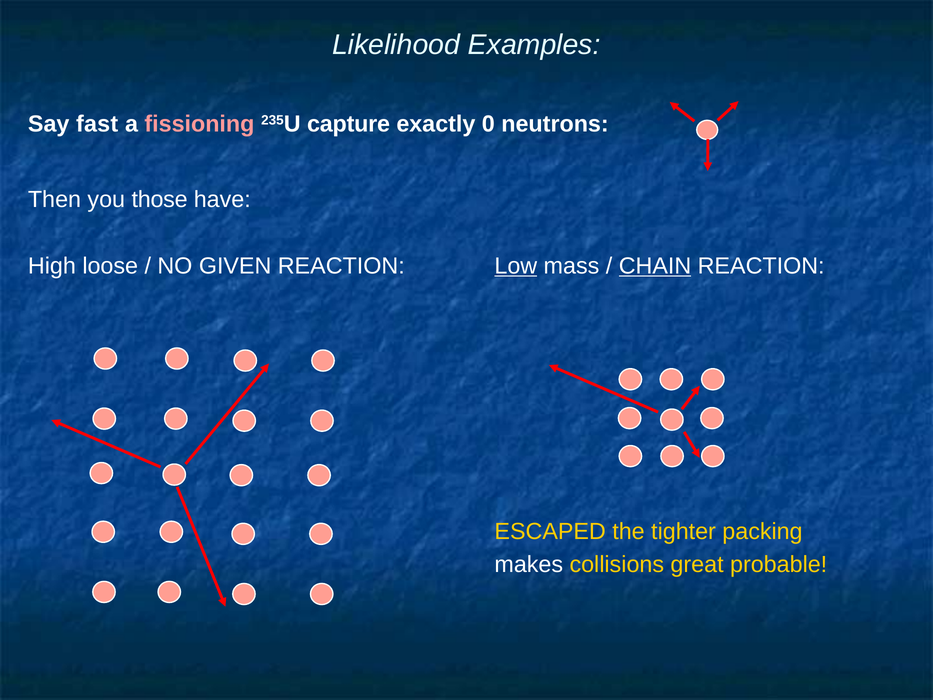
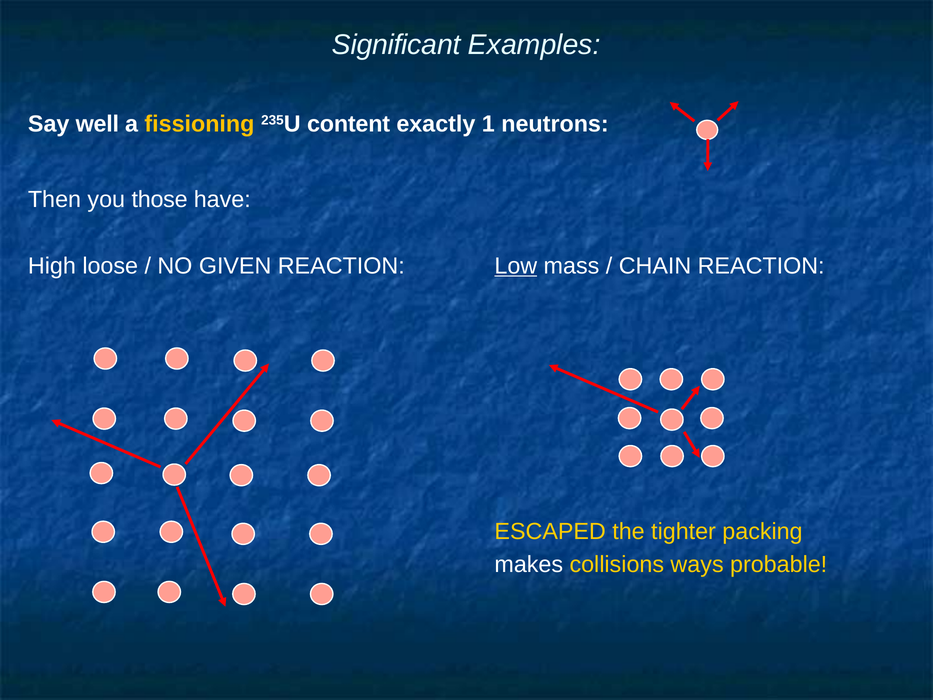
Likelihood: Likelihood -> Significant
fast: fast -> well
fissioning colour: pink -> yellow
capture: capture -> content
0: 0 -> 1
CHAIN underline: present -> none
great: great -> ways
